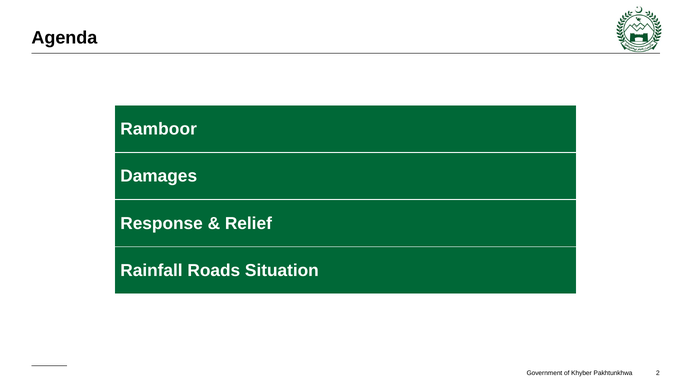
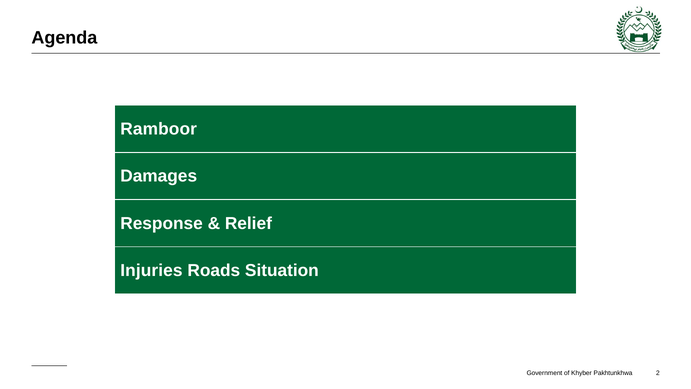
Rainfall: Rainfall -> Injuries
